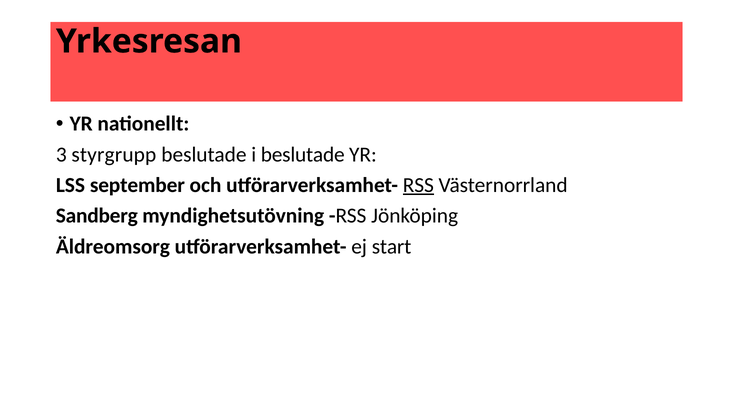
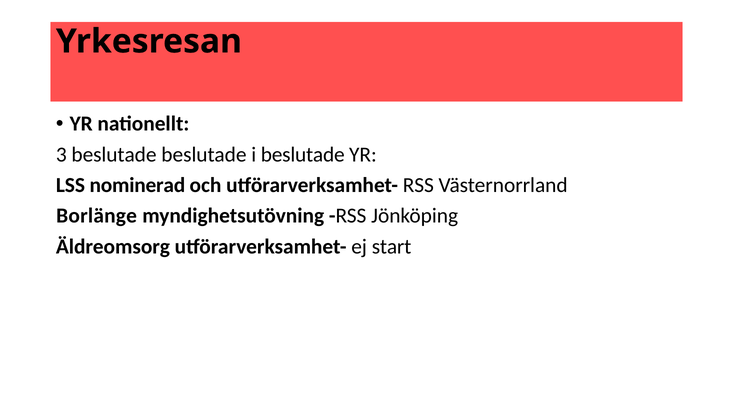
3 styrgrupp: styrgrupp -> beslutade
september: september -> nominerad
RSS at (418, 185) underline: present -> none
Sandberg: Sandberg -> Borlänge
